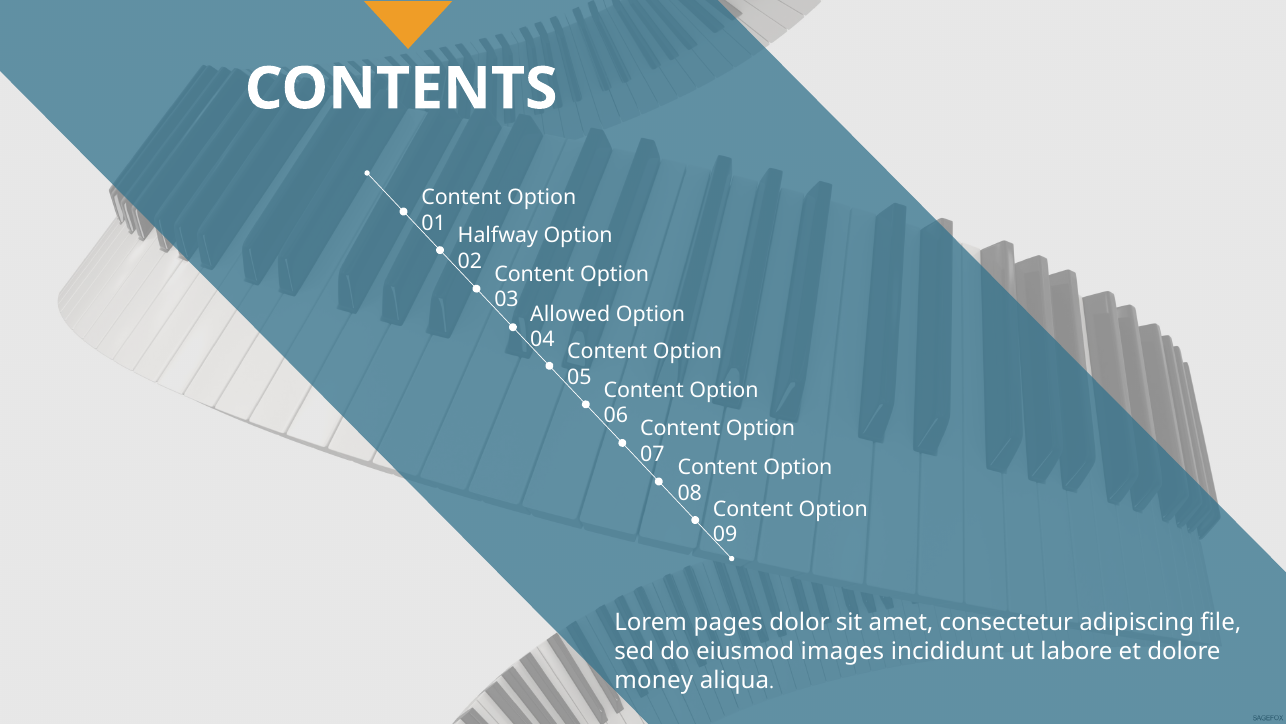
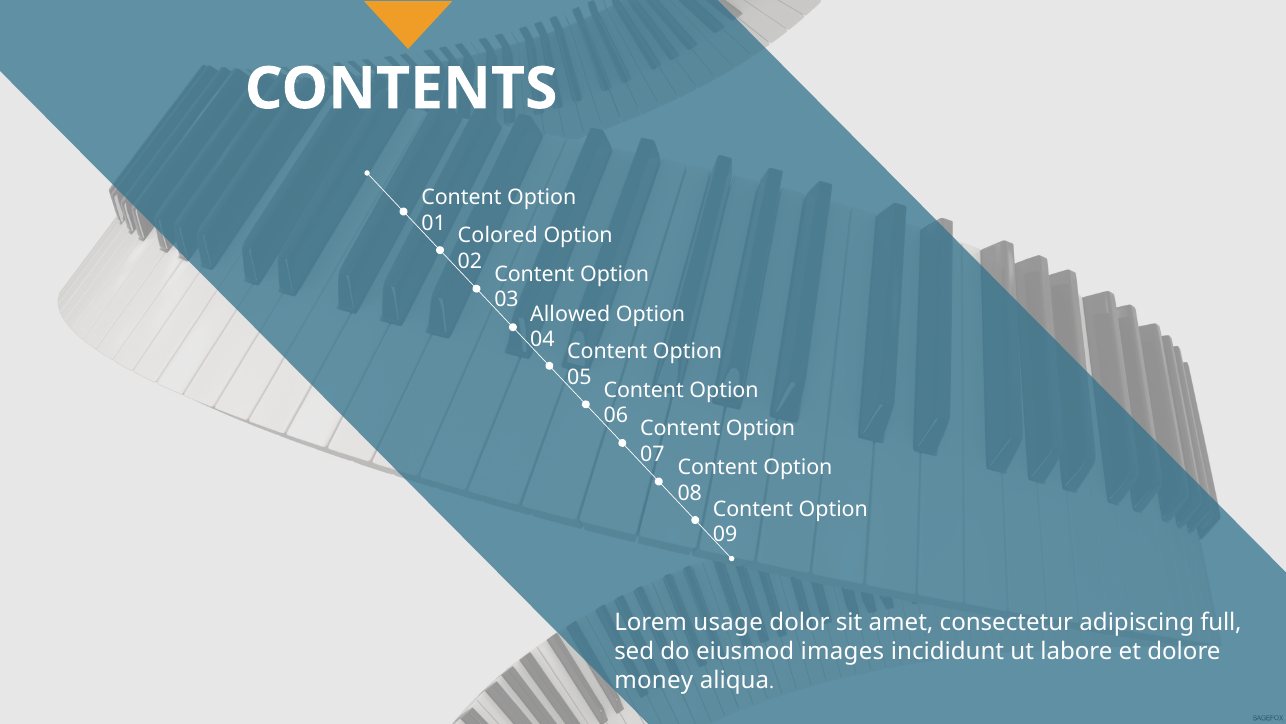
Halfway: Halfway -> Colored
pages: pages -> usage
file: file -> full
